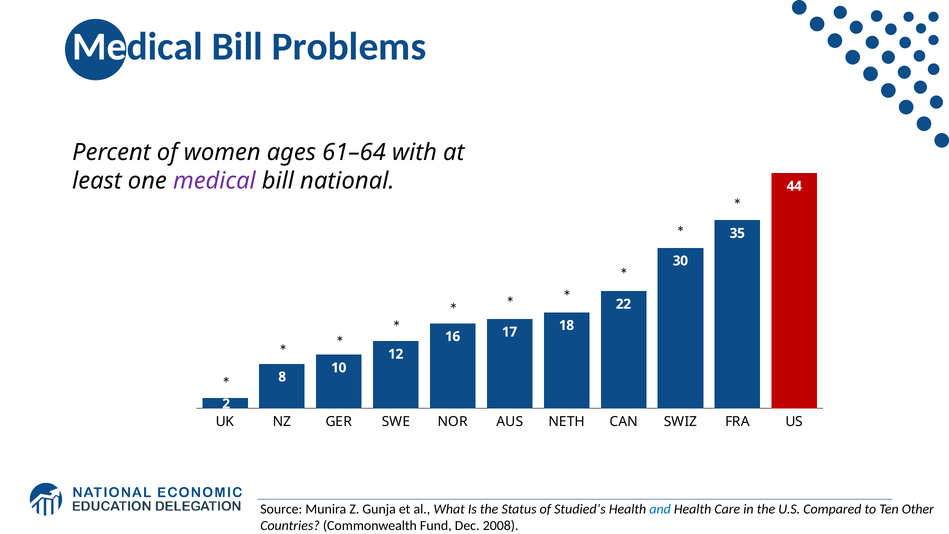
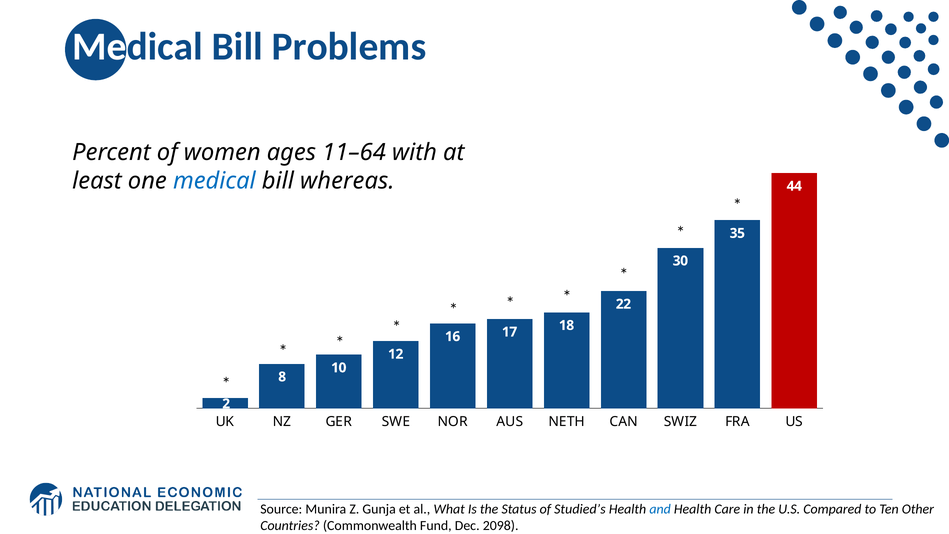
61–64: 61–64 -> 11–64
medical at (214, 181) colour: purple -> blue
national: national -> whereas
2008: 2008 -> 2098
